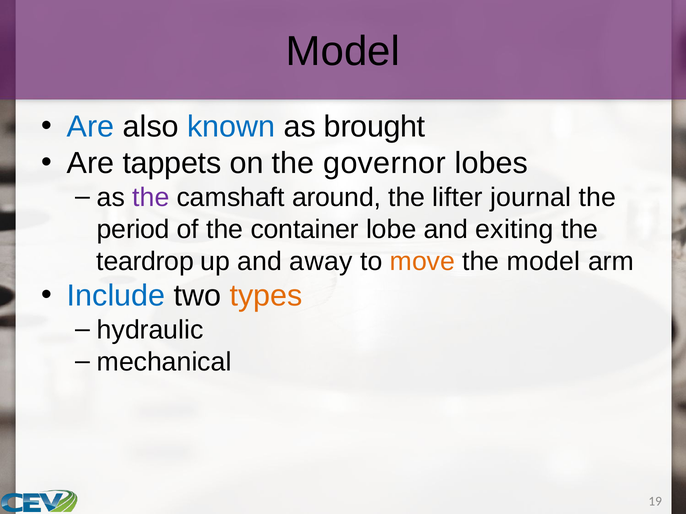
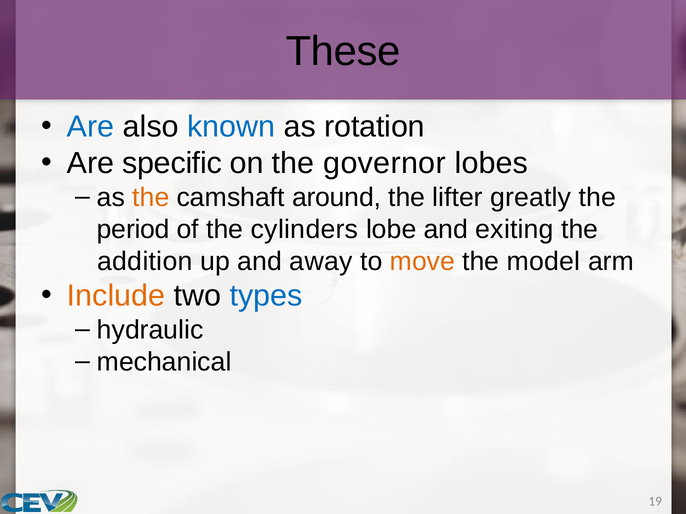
Model at (343, 52): Model -> These
brought: brought -> rotation
tappets: tappets -> specific
the at (151, 197) colour: purple -> orange
journal: journal -> greatly
container: container -> cylinders
teardrop: teardrop -> addition
Include colour: blue -> orange
types colour: orange -> blue
